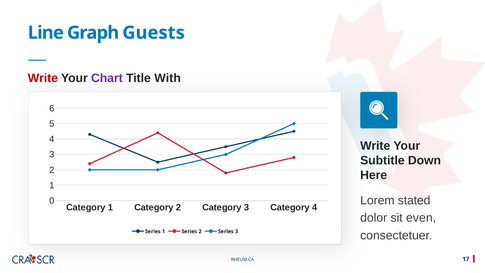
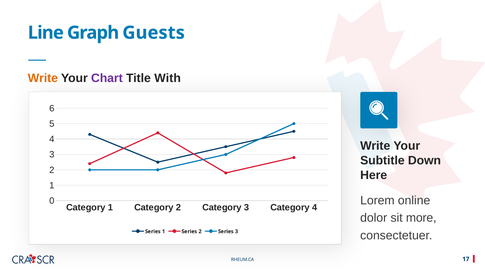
Write at (43, 78) colour: red -> orange
stated: stated -> online
even: even -> more
